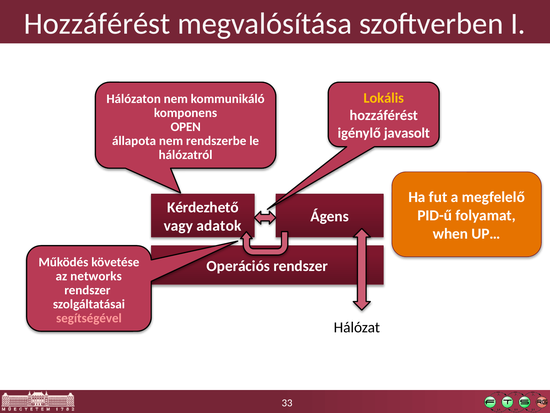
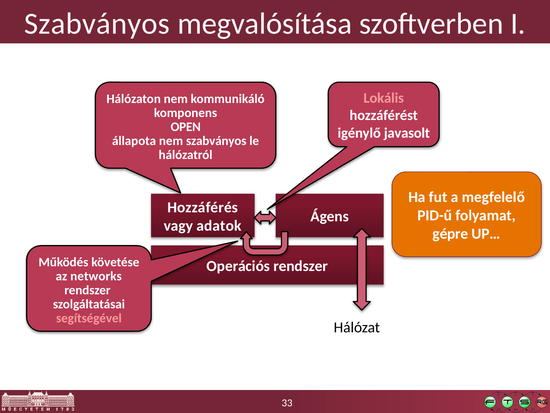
Hozzáférést at (97, 24): Hozzáférést -> Szabványos
Lokális colour: yellow -> pink
nem rendszerbe: rendszerbe -> szabványos
Kérdezhető: Kérdezhető -> Hozzáférés
when: when -> gépre
